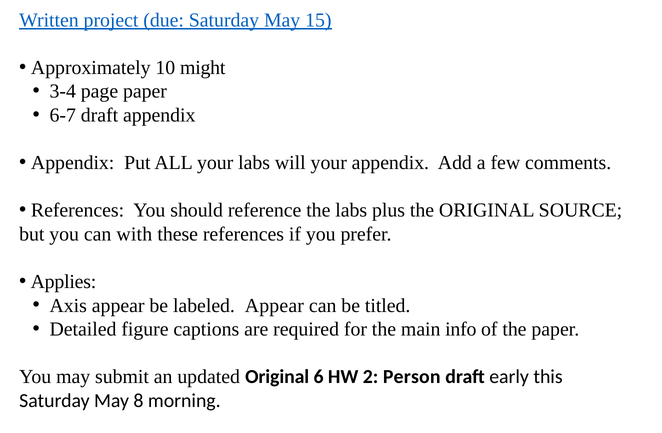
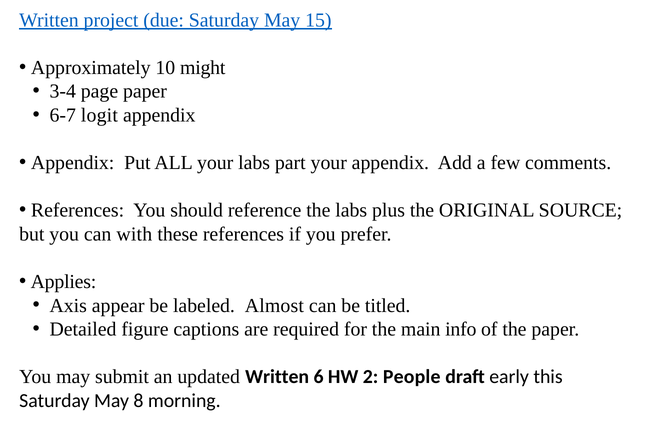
6-7 draft: draft -> logit
will: will -> part
labeled Appear: Appear -> Almost
updated Original: Original -> Written
Person: Person -> People
